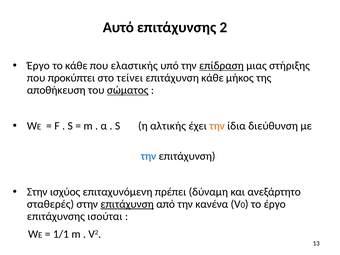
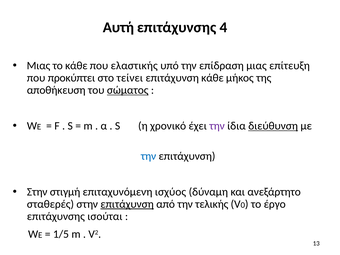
Αυτό: Αυτό -> Αυτή
2: 2 -> 4
Έργο at (38, 66): Έργο -> Μιας
επίδραση underline: present -> none
στήριξης: στήριξης -> επίτευξη
αλτικής: αλτικής -> χρονικό
την at (217, 126) colour: orange -> purple
διεύθυνση underline: none -> present
ισχύος: ισχύος -> στιγμή
πρέπει: πρέπει -> ισχύος
κανένα: κανένα -> τελικής
1/1: 1/1 -> 1/5
